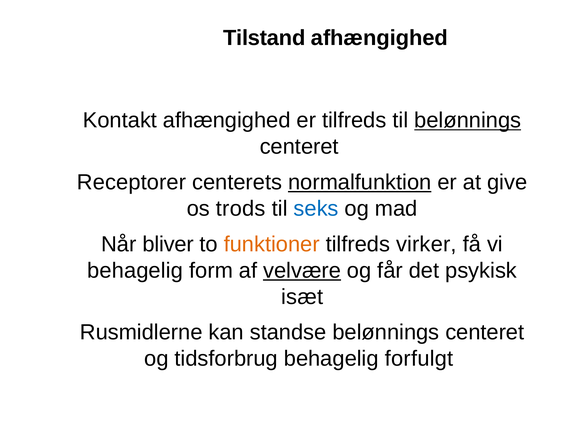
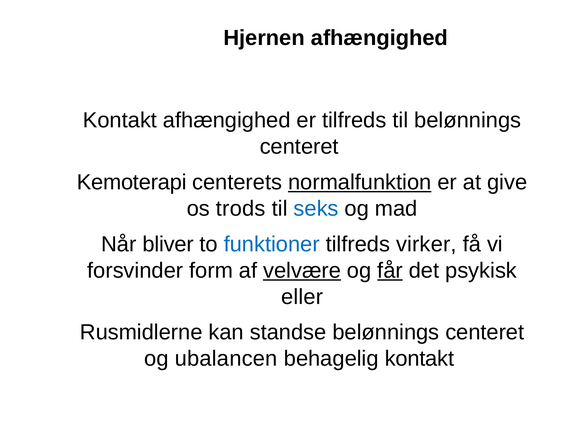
Tilstand: Tilstand -> Hjernen
belønnings at (468, 120) underline: present -> none
Receptorer: Receptorer -> Kemoterapi
funktioner colour: orange -> blue
behagelig at (135, 271): behagelig -> forsvinder
får underline: none -> present
isæt: isæt -> eller
tidsforbrug: tidsforbrug -> ubalancen
behagelig forfulgt: forfulgt -> kontakt
